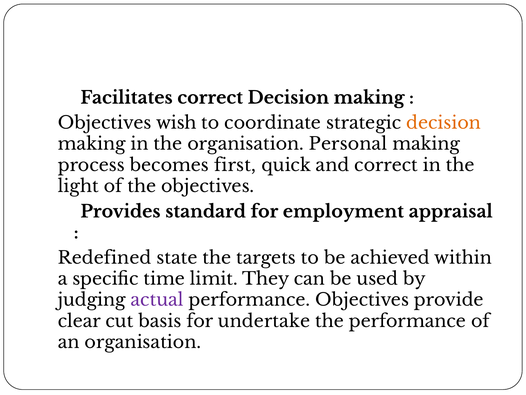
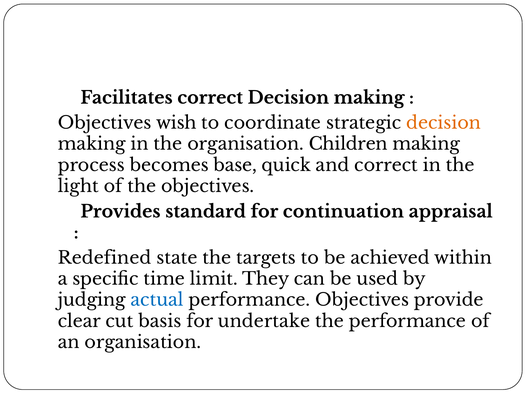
Personal: Personal -> Children
first: first -> base
employment: employment -> continuation
actual colour: purple -> blue
